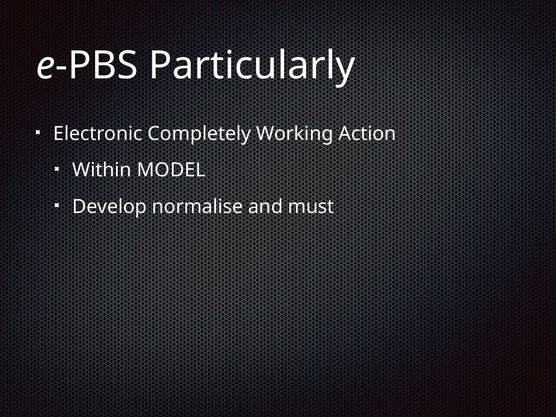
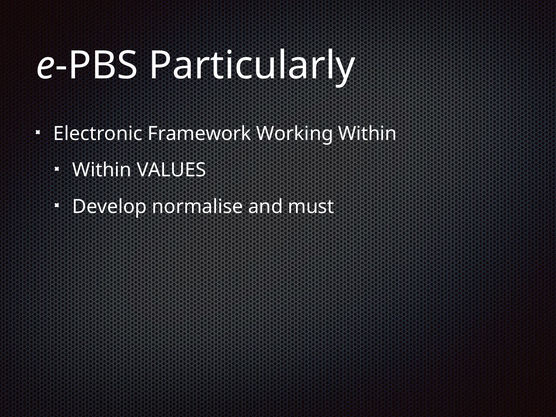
Completely: Completely -> Framework
Working Action: Action -> Within
MODEL: MODEL -> VALUES
